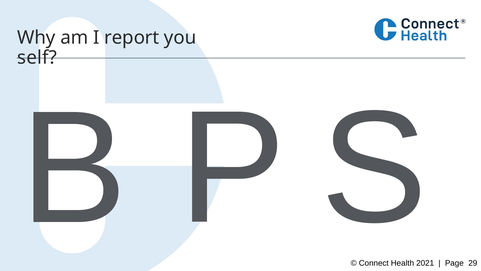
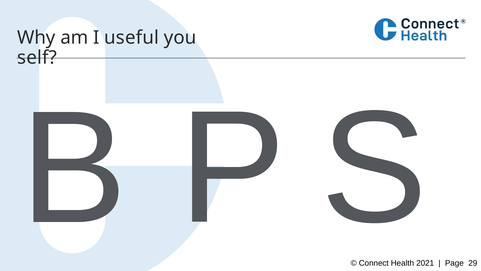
report: report -> useful
